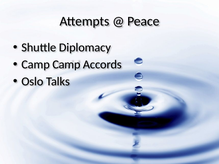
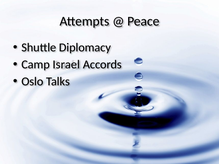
Camp Camp: Camp -> Israel
